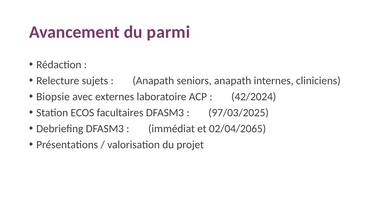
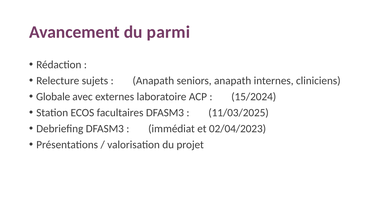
Biopsie: Biopsie -> Globale
42/2024: 42/2024 -> 15/2024
97/03/2025: 97/03/2025 -> 11/03/2025
02/04/2065: 02/04/2065 -> 02/04/2023
